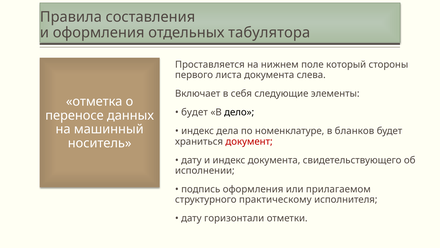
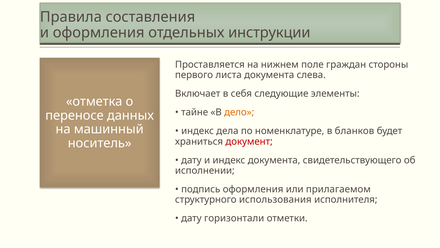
табулятора: табулятора -> инструкции
который: который -> граждан
будет at (195, 112): будет -> тайне
дело colour: black -> orange
практическому: практическому -> использования
